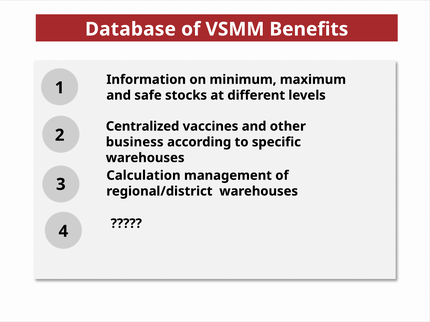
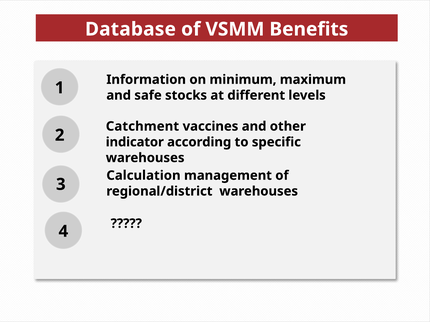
Centralized: Centralized -> Catchment
business: business -> indicator
